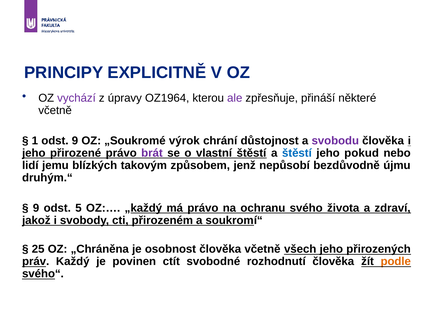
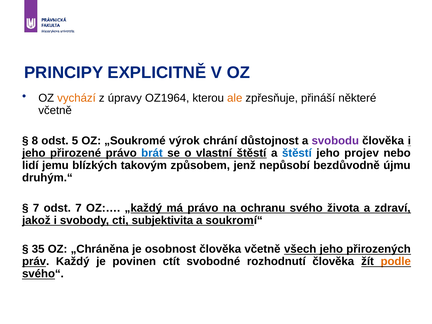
vychází colour: purple -> orange
ale colour: purple -> orange
1: 1 -> 8
odst 9: 9 -> 5
brát colour: purple -> blue
pokud: pokud -> projev
9 at (36, 208): 9 -> 7
odst 5: 5 -> 7
přirozeném: přirozeném -> subjektivita
25: 25 -> 35
